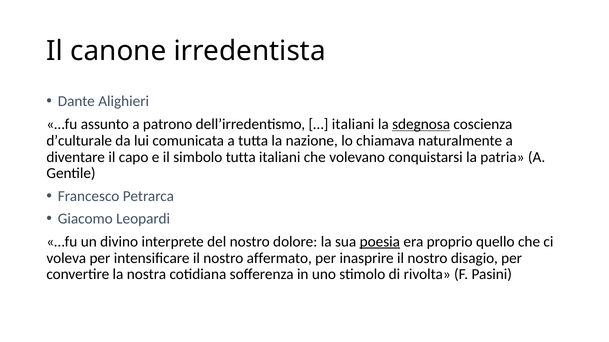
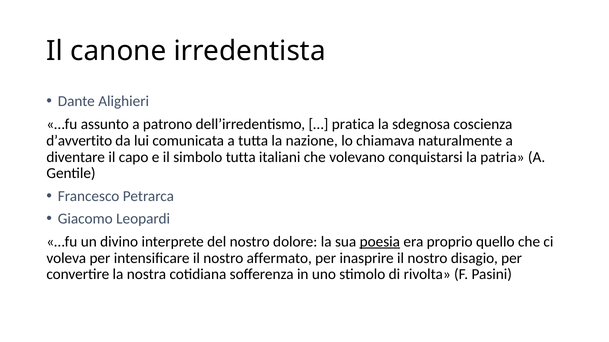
italiani at (353, 124): italiani -> pratica
sdegnosa underline: present -> none
d’culturale: d’culturale -> d’avvertito
